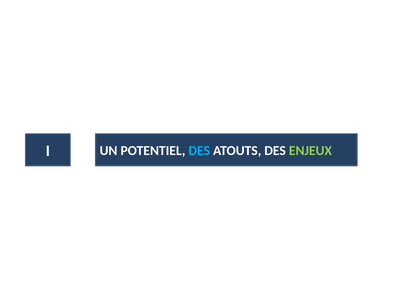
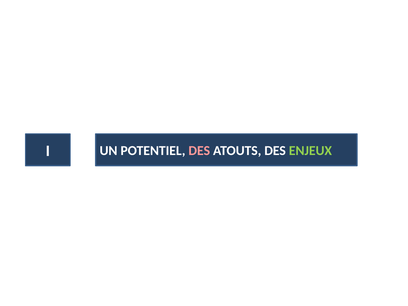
DES at (199, 151) colour: light blue -> pink
